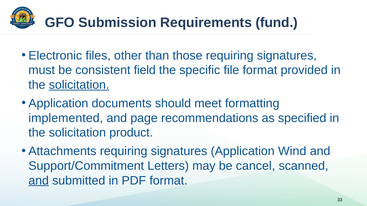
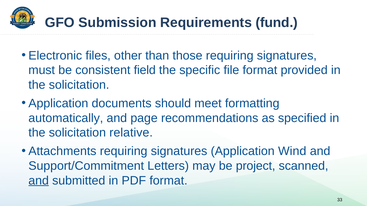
solicitation at (79, 85) underline: present -> none
implemented: implemented -> automatically
product: product -> relative
cancel: cancel -> project
